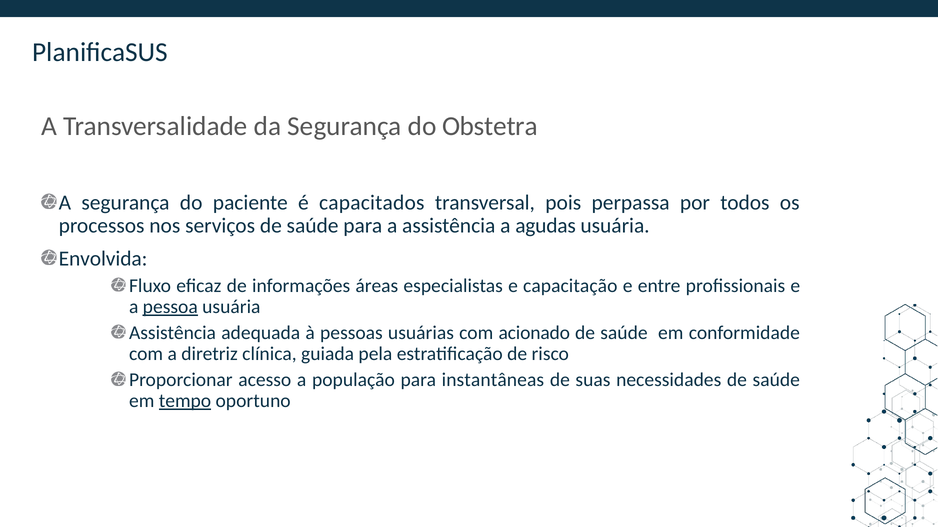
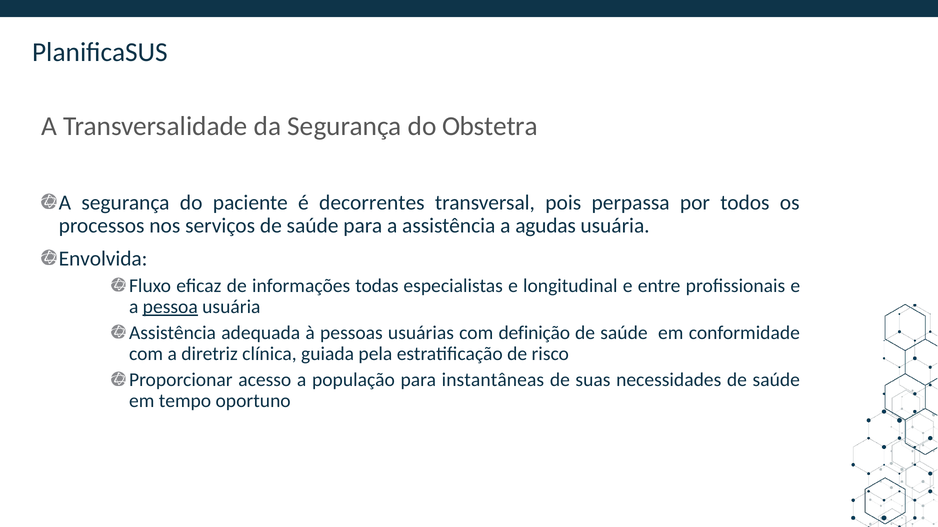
capacitados: capacitados -> decorrentes
áreas: áreas -> todas
capacitação: capacitação -> longitudinal
acionado: acionado -> definição
tempo underline: present -> none
